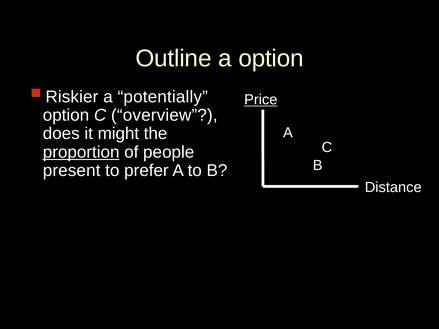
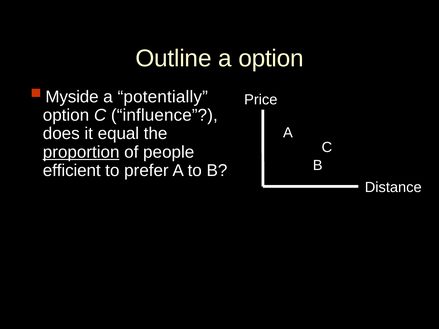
Riskier: Riskier -> Myside
Price underline: present -> none
overview: overview -> influence
might: might -> equal
present: present -> efficient
